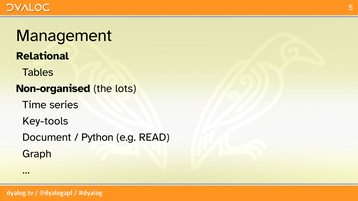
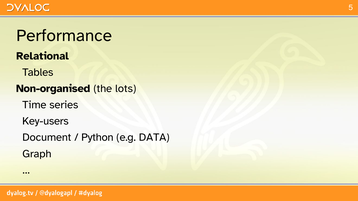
Management: Management -> Performance
Key-tools: Key-tools -> Key-users
READ: READ -> DATA
